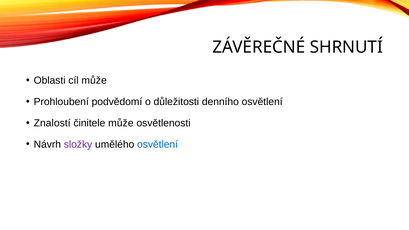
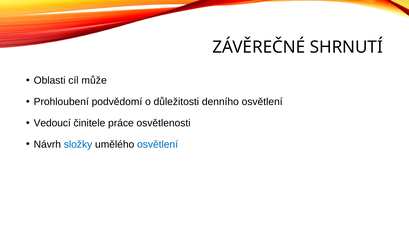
Znalostí: Znalostí -> Vedoucí
činitele může: může -> práce
složky colour: purple -> blue
